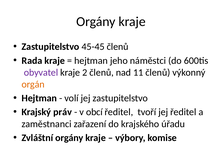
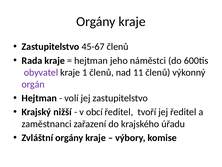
45-45: 45-45 -> 45-67
2: 2 -> 1
orgán colour: orange -> purple
práv: práv -> nižší
